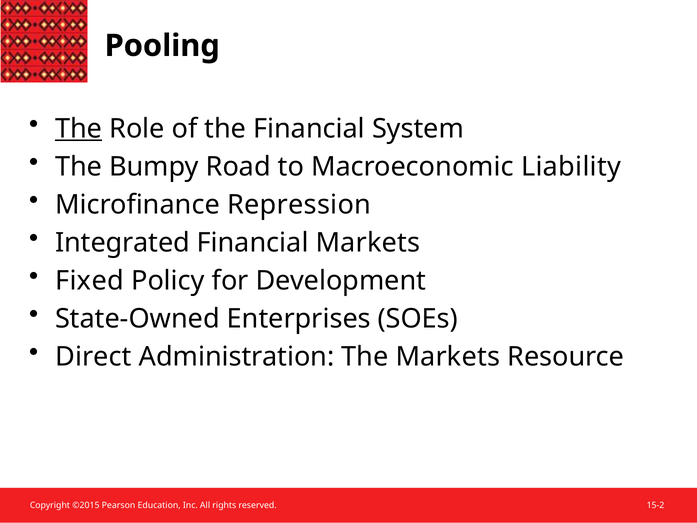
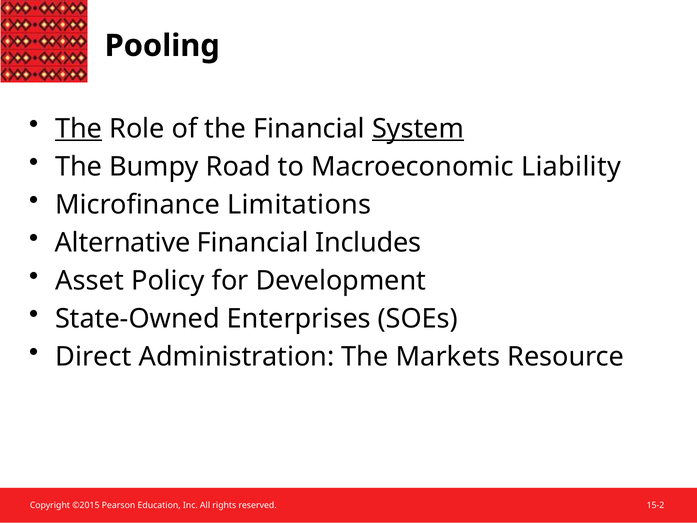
System underline: none -> present
Repression: Repression -> Limitations
Integrated: Integrated -> Alternative
Financial Markets: Markets -> Includes
Fixed: Fixed -> Asset
